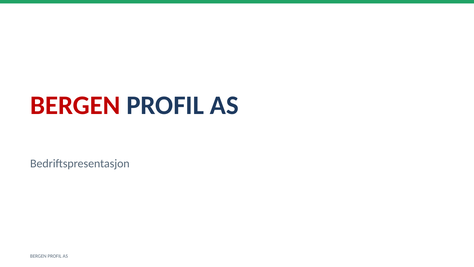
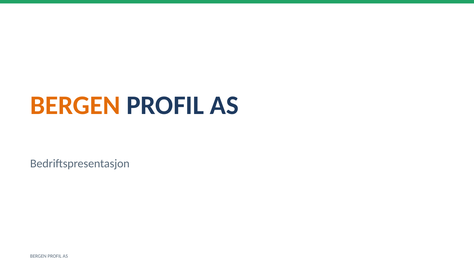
BERGEN at (75, 105) colour: red -> orange
